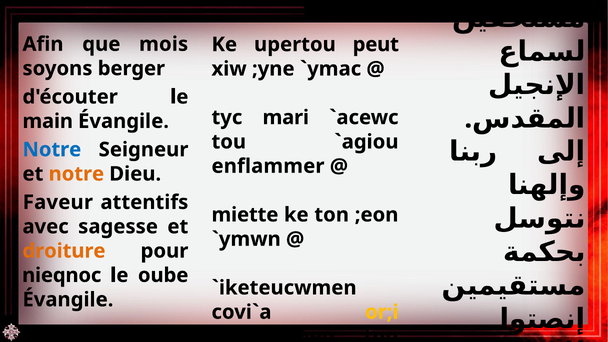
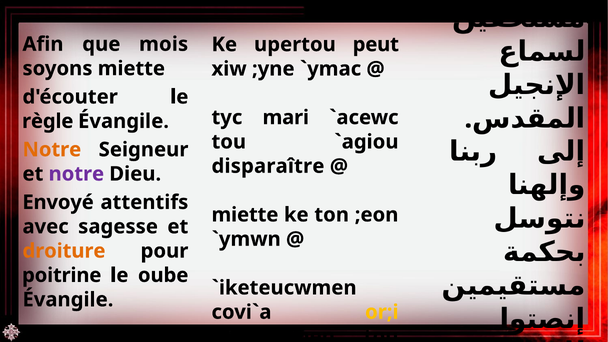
soyons berger: berger -> miette
main: main -> règle
Notre at (52, 150) colour: blue -> orange
enflammer: enflammer -> disparaître
notre at (76, 174) colour: orange -> purple
Faveur: Faveur -> Envoyé
nieqnoc: nieqnoc -> poitrine
